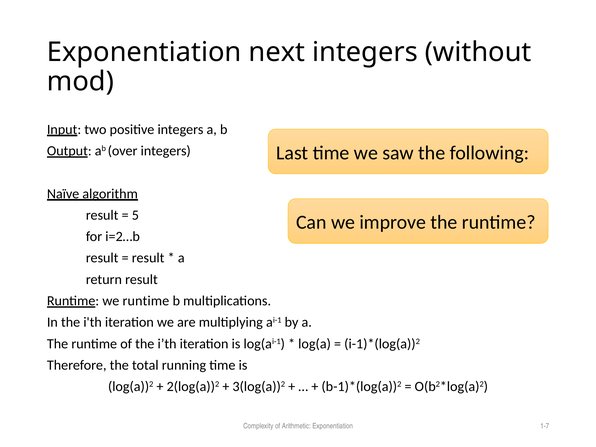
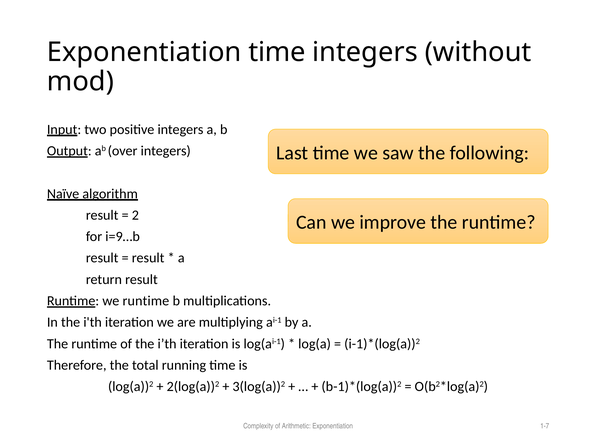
Exponentiation next: next -> time
5: 5 -> 2
i=2…b: i=2…b -> i=9…b
